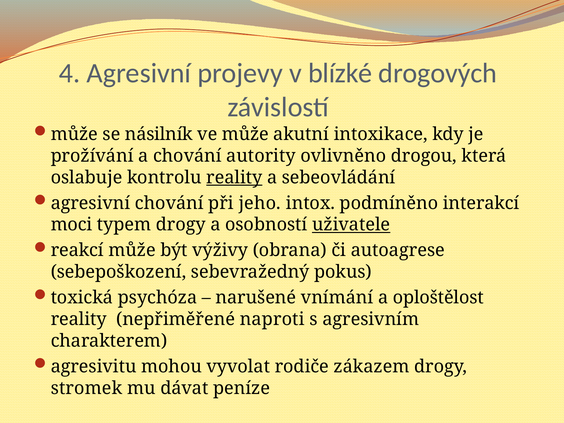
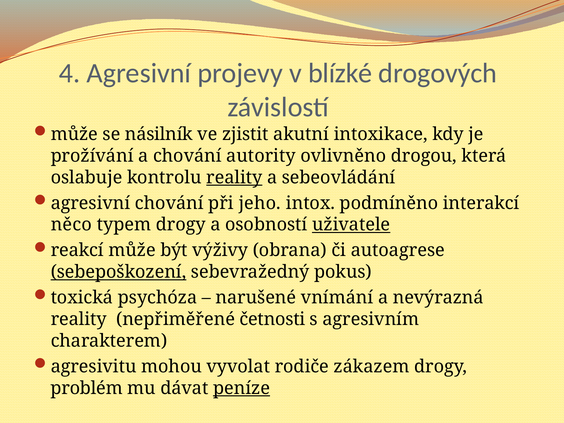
ve může: může -> zjistit
moci: moci -> něco
sebepoškození underline: none -> present
oploštělost: oploštělost -> nevýrazná
naproti: naproti -> četnosti
stromek: stromek -> problém
peníze underline: none -> present
